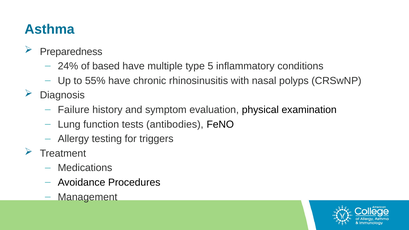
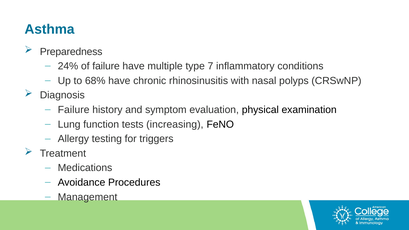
of based: based -> failure
5: 5 -> 7
55%: 55% -> 68%
antibodies: antibodies -> increasing
